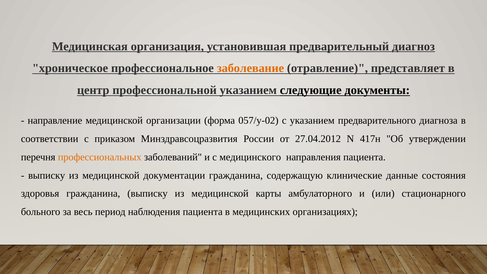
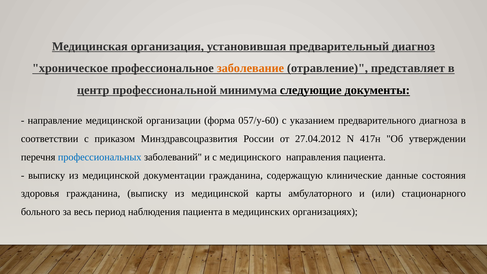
профессиональной указанием: указанием -> минимума
057/у-02: 057/у-02 -> 057/у-60
профессиональных colour: orange -> blue
